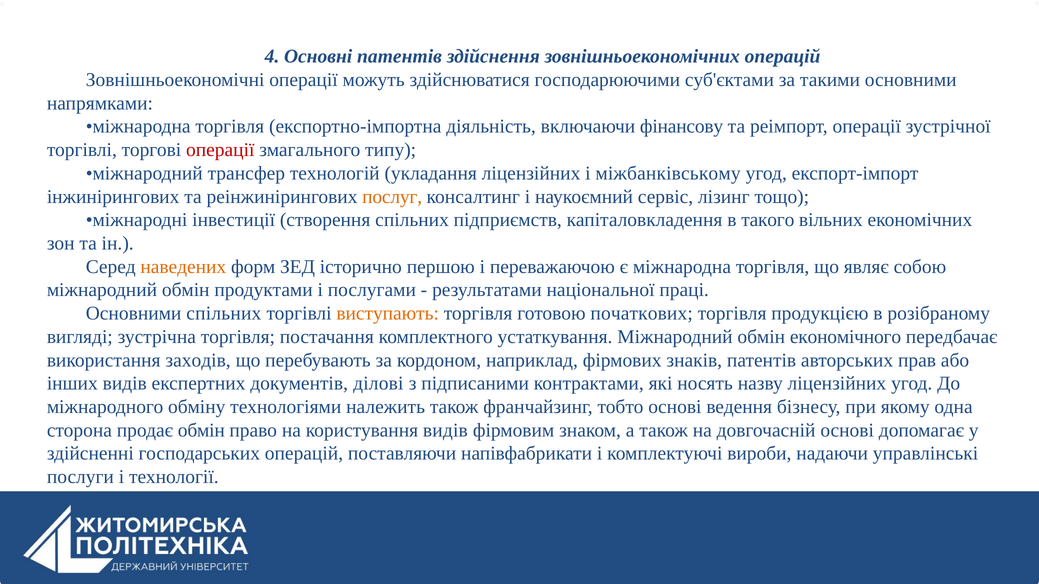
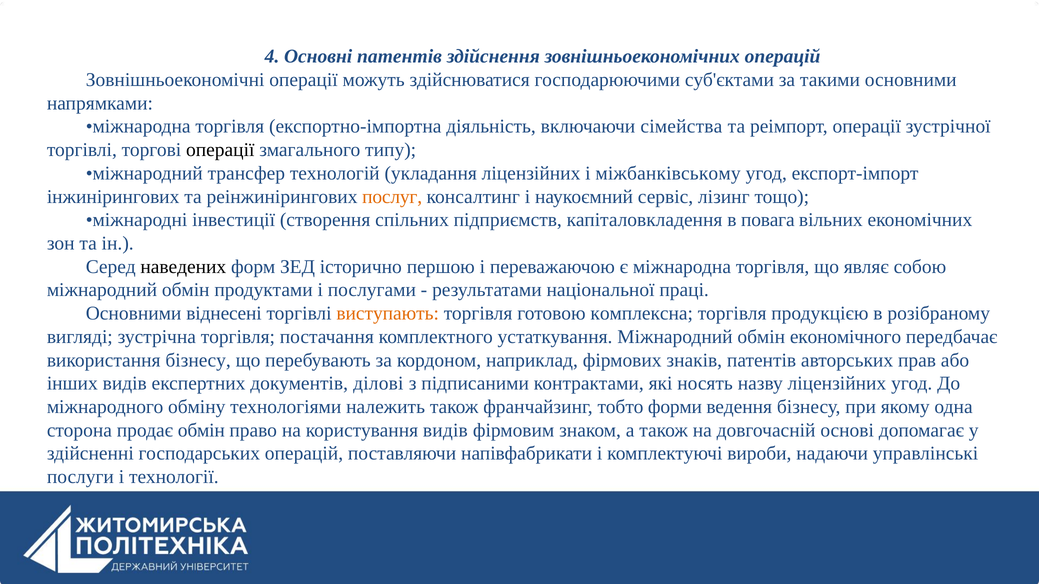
фінансову: фінансову -> сімейства
операції at (220, 150) colour: red -> black
такого: такого -> повага
наведених colour: orange -> black
Основними спільних: спільних -> віднесені
початкових: початкових -> комплексна
використання заходів: заходів -> бізнесу
тобто основі: основі -> форми
